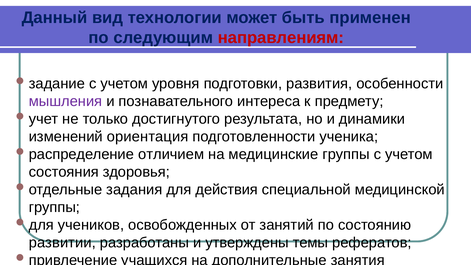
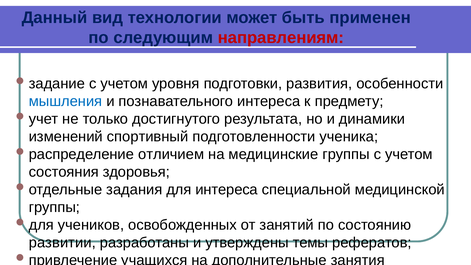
мышления colour: purple -> blue
ориентация: ориентация -> спортивный
для действия: действия -> интереса
